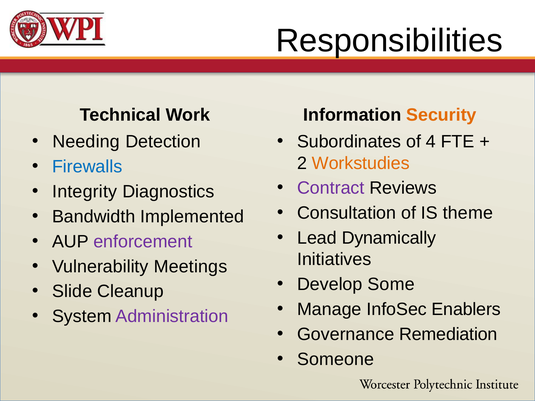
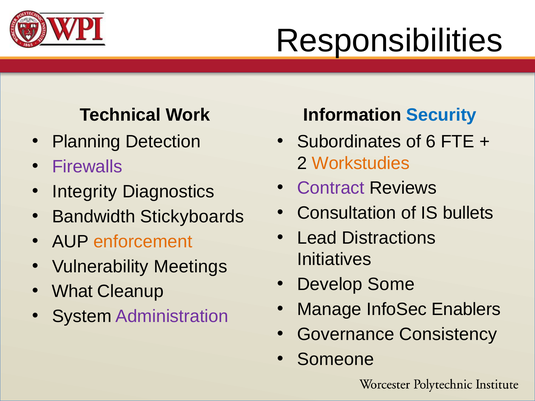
Security colour: orange -> blue
Needing: Needing -> Planning
4: 4 -> 6
Firewalls colour: blue -> purple
theme: theme -> bullets
Implemented: Implemented -> Stickyboards
Dynamically: Dynamically -> Distractions
enforcement colour: purple -> orange
Slide: Slide -> What
Remediation: Remediation -> Consistency
